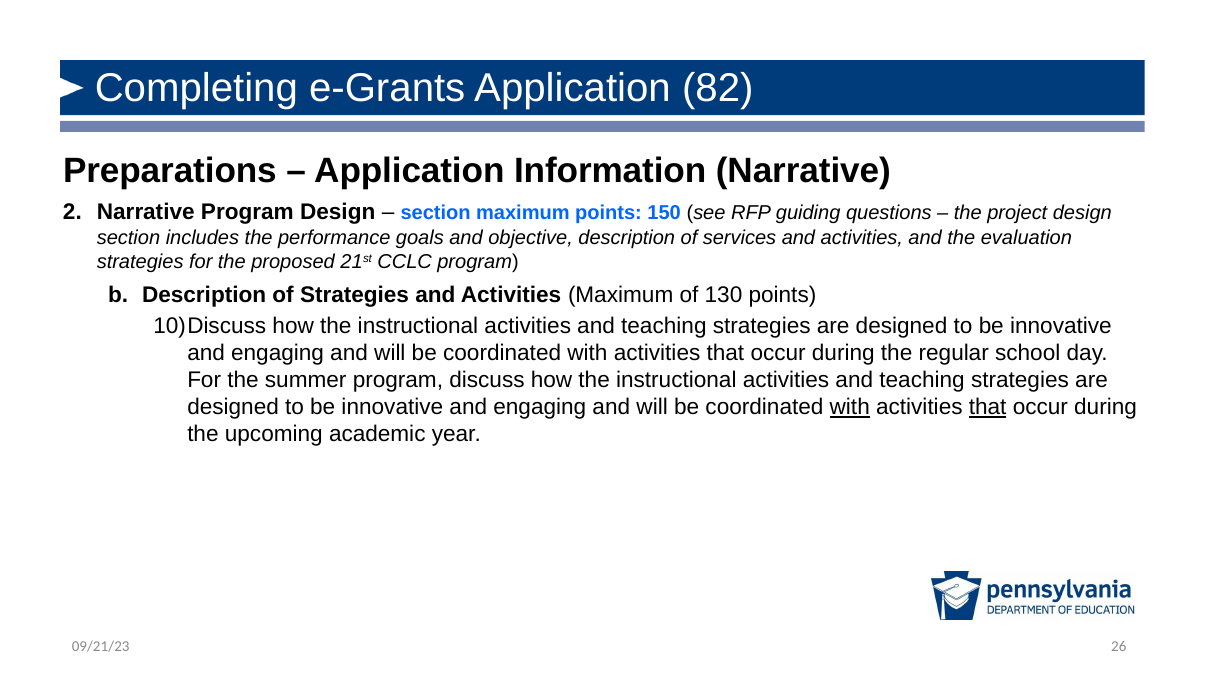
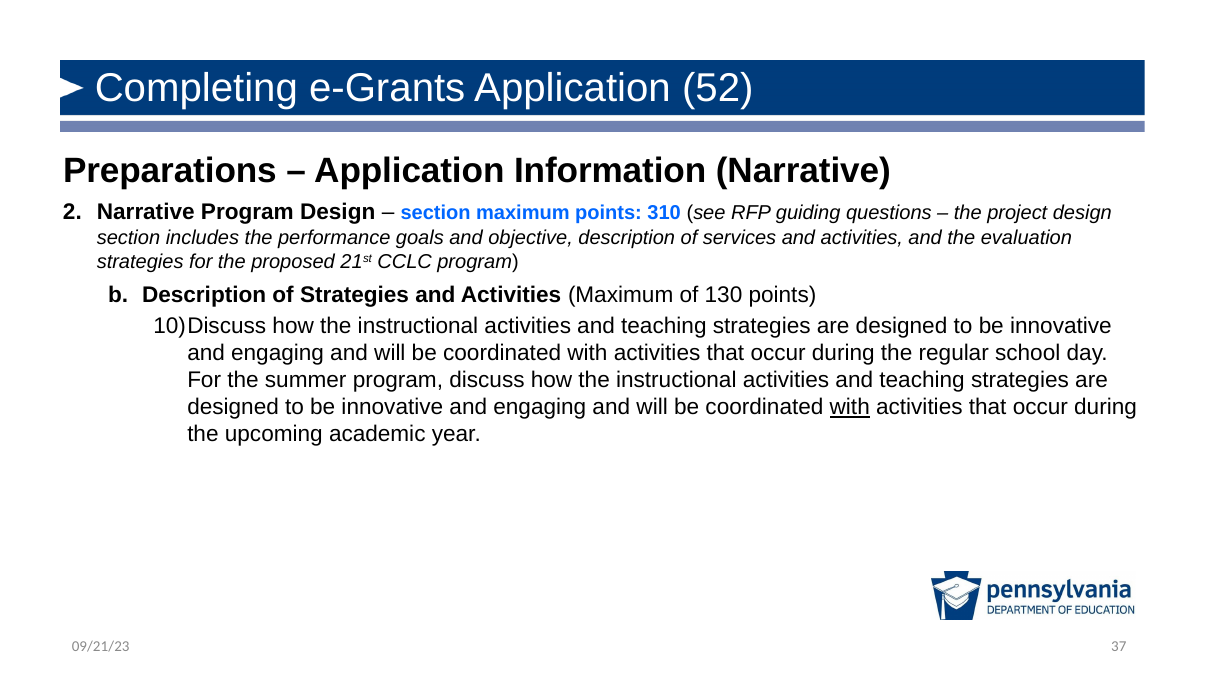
82: 82 -> 52
150: 150 -> 310
that at (988, 407) underline: present -> none
26: 26 -> 37
